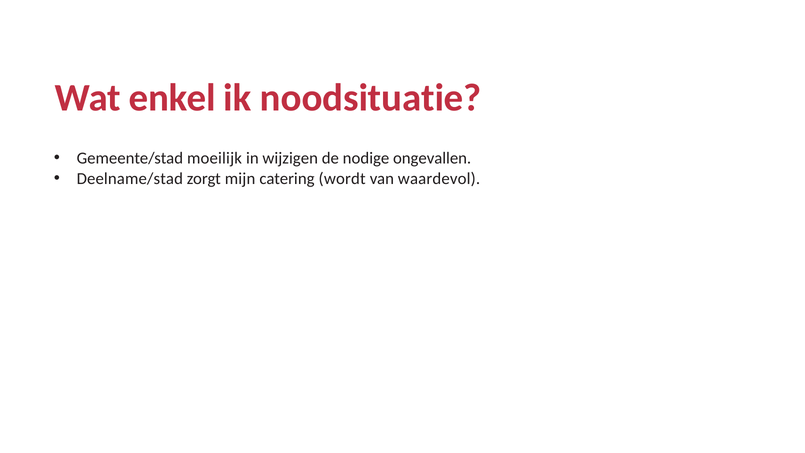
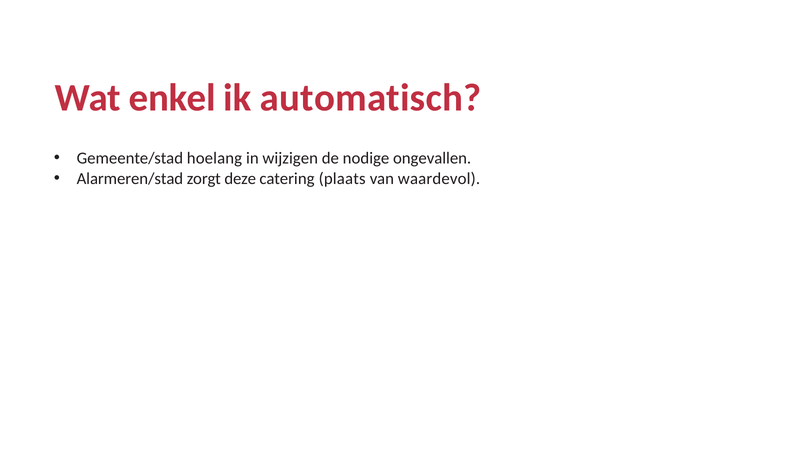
noodsituatie: noodsituatie -> automatisch
moeilijk: moeilijk -> hoelang
Deelname/stad: Deelname/stad -> Alarmeren/stad
mijn: mijn -> deze
wordt: wordt -> plaats
